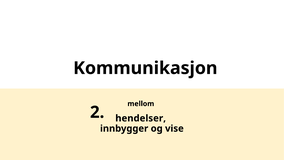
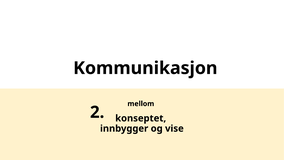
hendelser: hendelser -> konseptet
